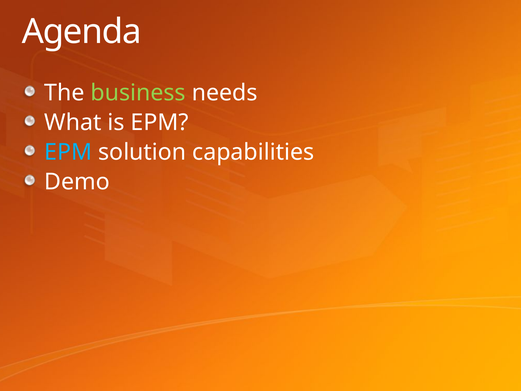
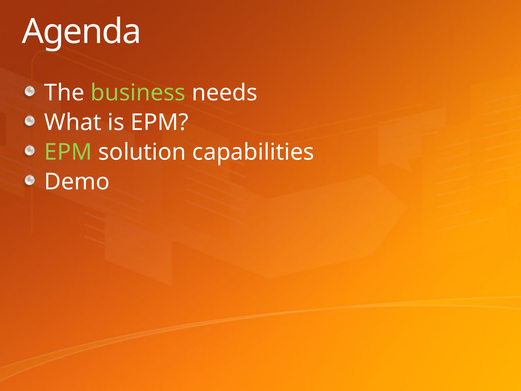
EPM at (68, 152) colour: light blue -> light green
